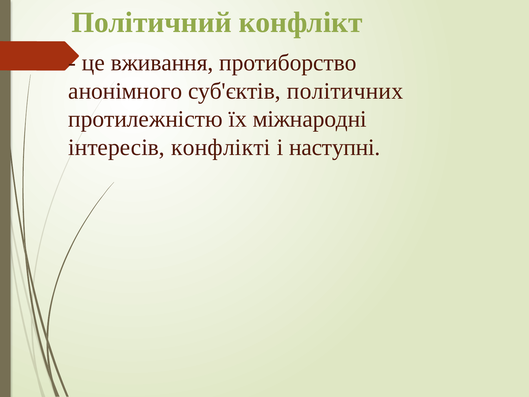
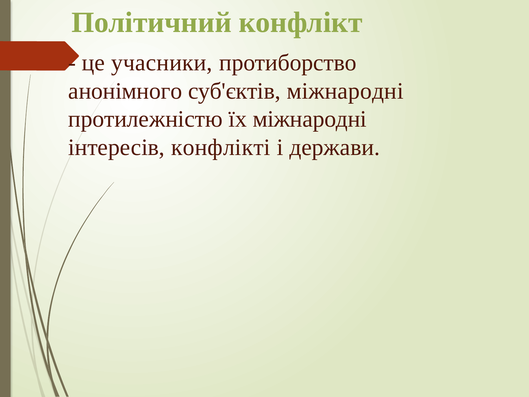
вживання: вживання -> учасники
суб'єктів політичних: політичних -> міжнародні
наступні: наступні -> держави
